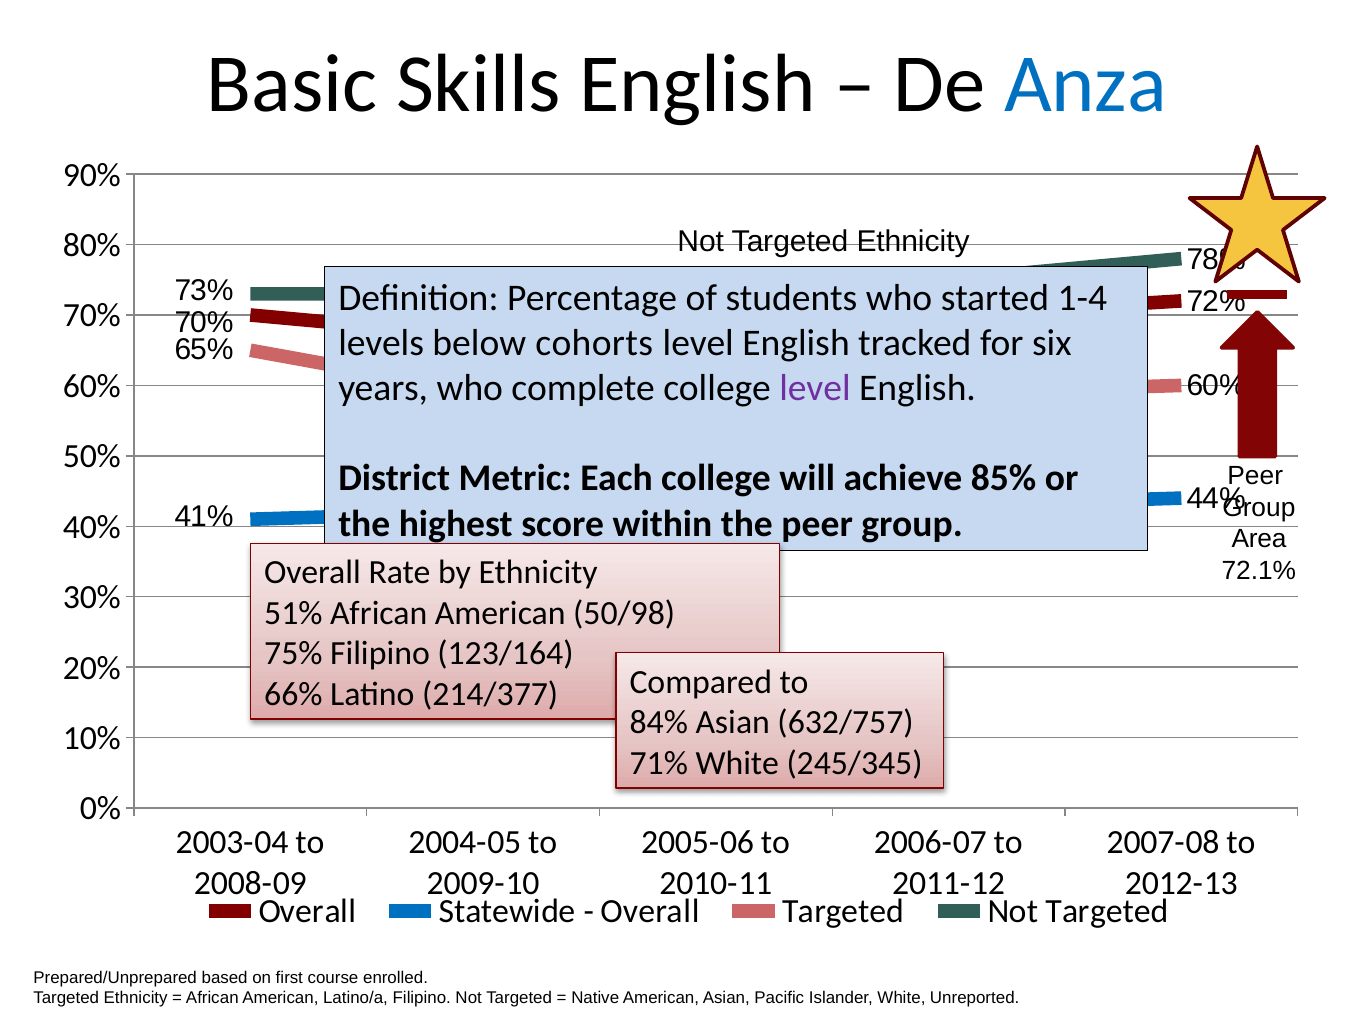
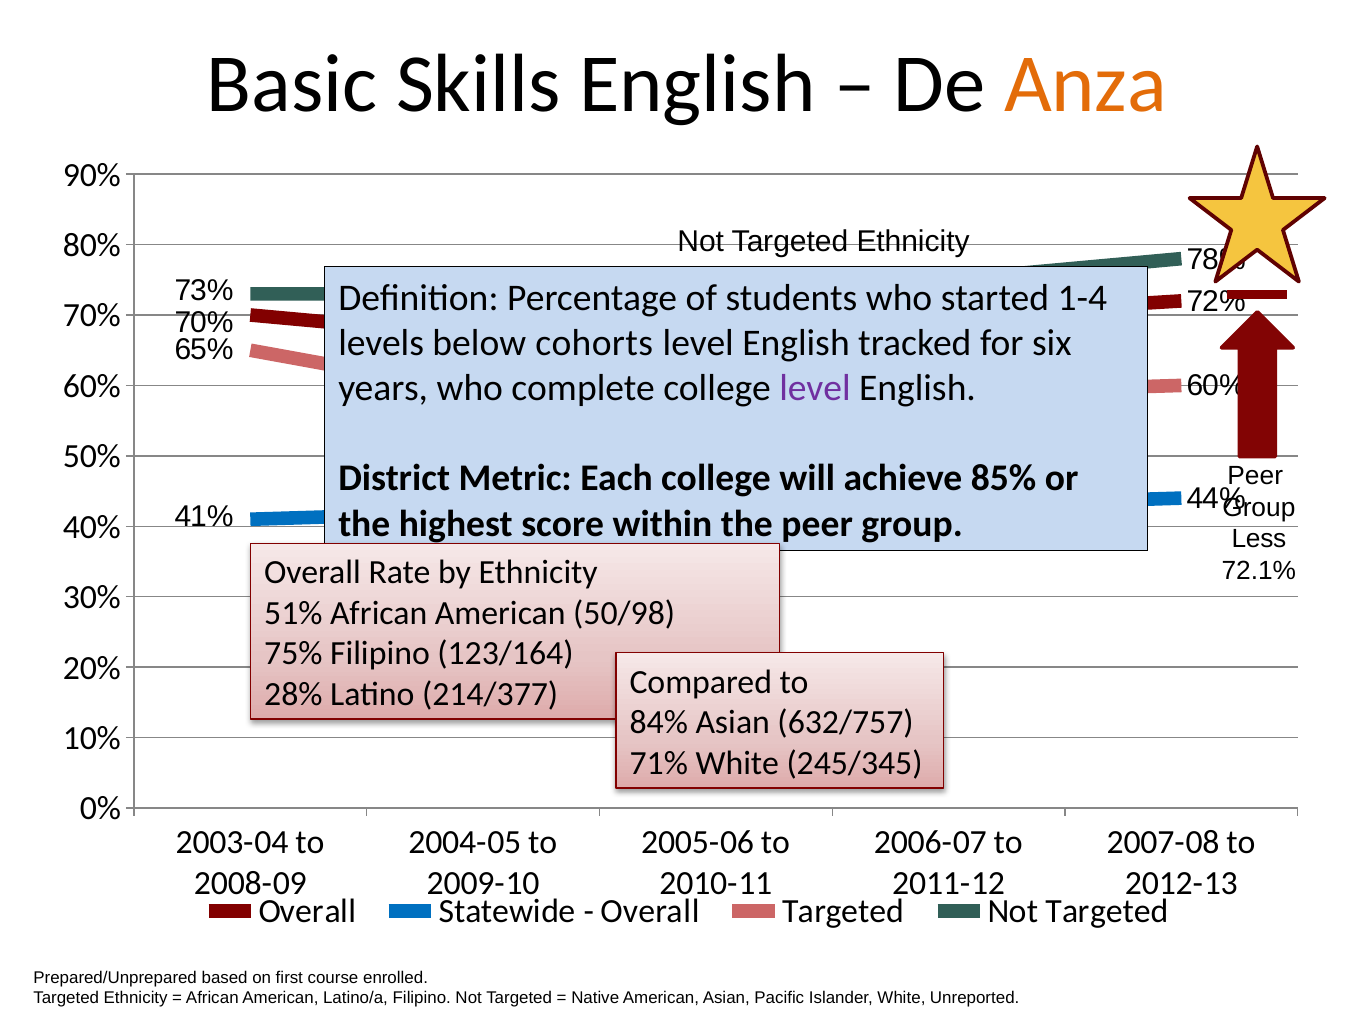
Anza colour: blue -> orange
Area: Area -> Less
66%: 66% -> 28%
